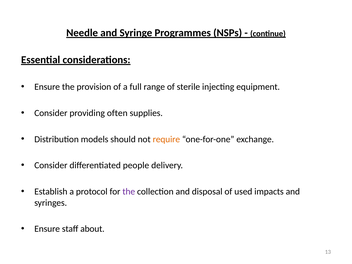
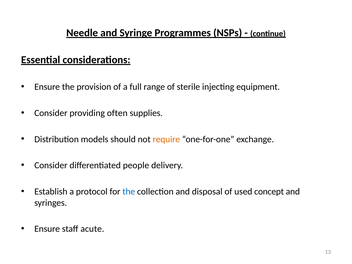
the at (129, 192) colour: purple -> blue
impacts: impacts -> concept
about: about -> acute
